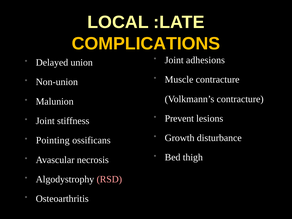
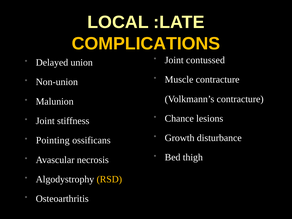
adhesions: adhesions -> contussed
Prevent: Prevent -> Chance
RSD colour: pink -> yellow
